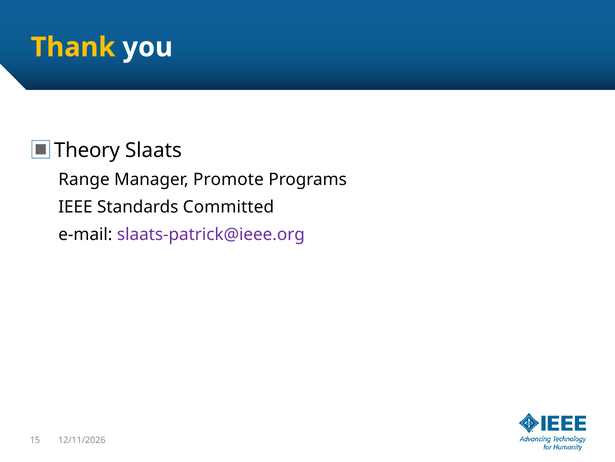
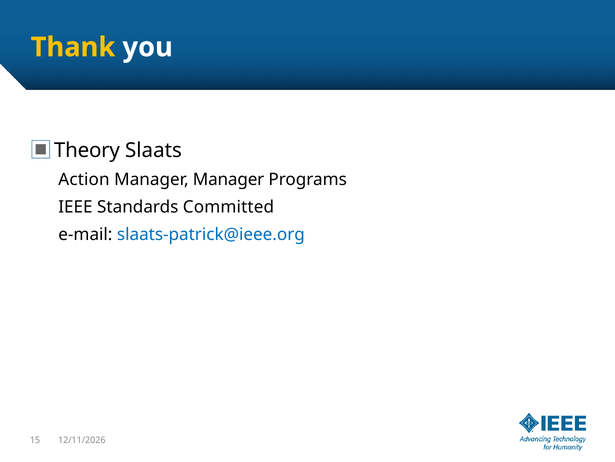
Range: Range -> Action
Manager Promote: Promote -> Manager
slaats-patrick@ieee.org colour: purple -> blue
